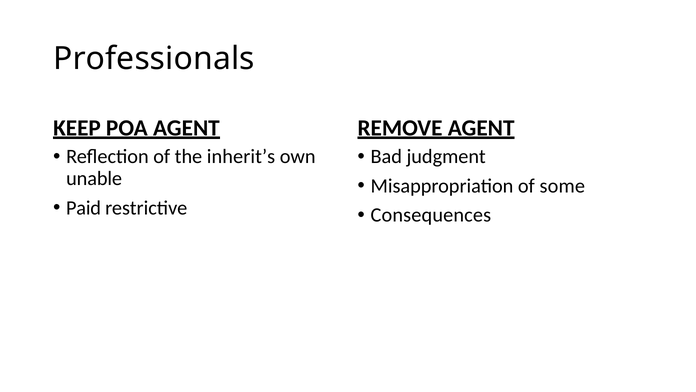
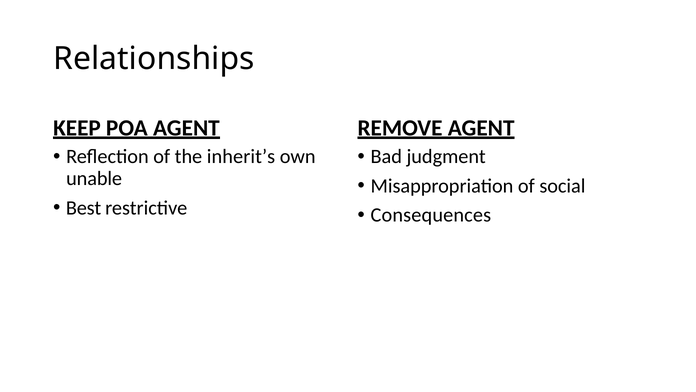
Professionals: Professionals -> Relationships
some: some -> social
Paid: Paid -> Best
